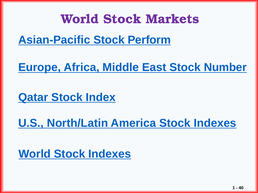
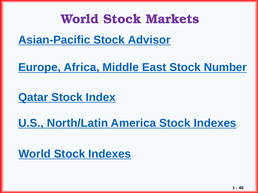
Perform: Perform -> Advisor
